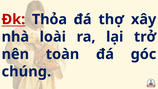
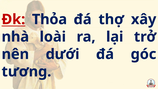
toàn: toàn -> dưới
chúng: chúng -> tương
